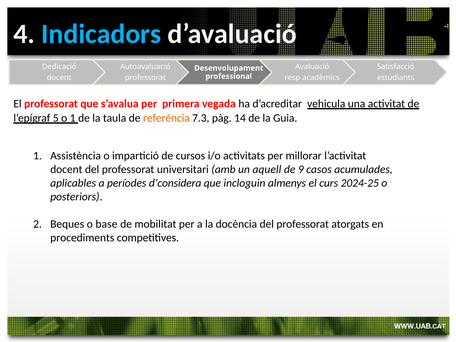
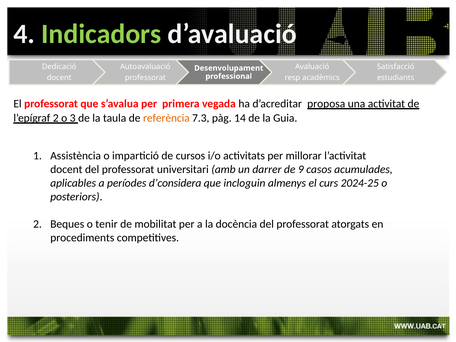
Indicadors colour: light blue -> light green
vehicula: vehicula -> proposa
l’epígraf 5: 5 -> 2
o 1: 1 -> 3
aquell: aquell -> darrer
base: base -> tenir
